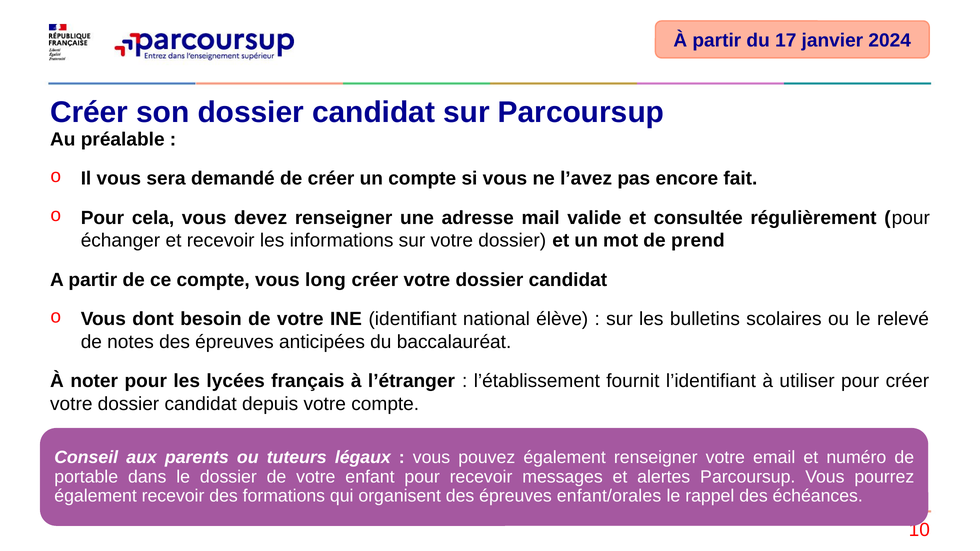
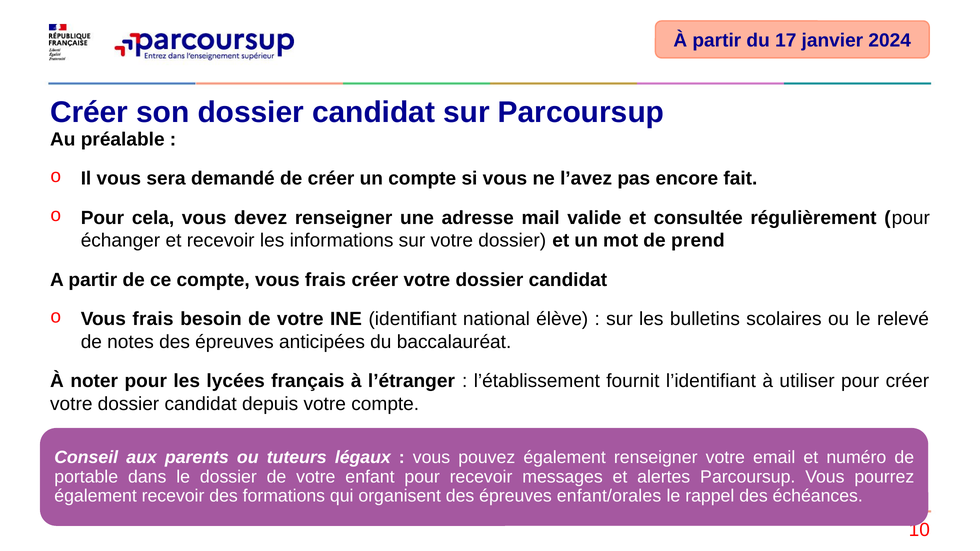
compte vous long: long -> frais
dont at (153, 319): dont -> frais
